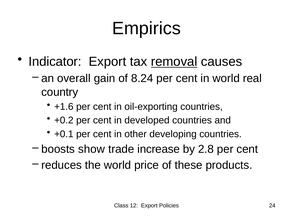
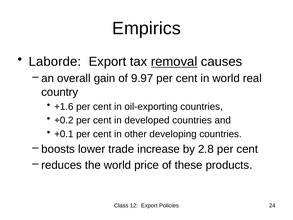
Indicator: Indicator -> Laborde
8.24: 8.24 -> 9.97
show: show -> lower
